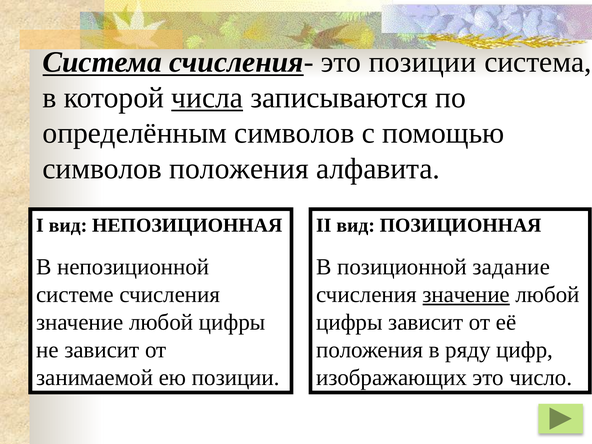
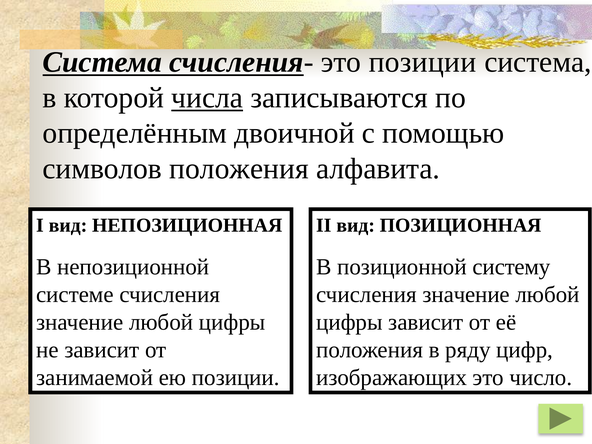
определённым символов: символов -> двоичной
задание: задание -> систему
значение at (466, 295) underline: present -> none
